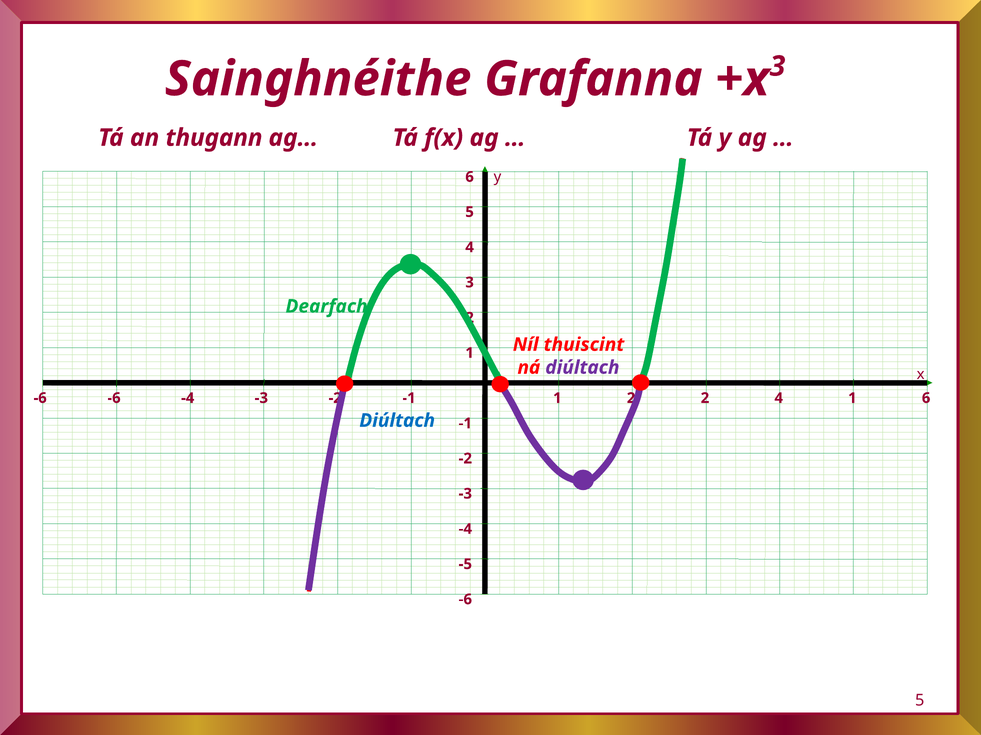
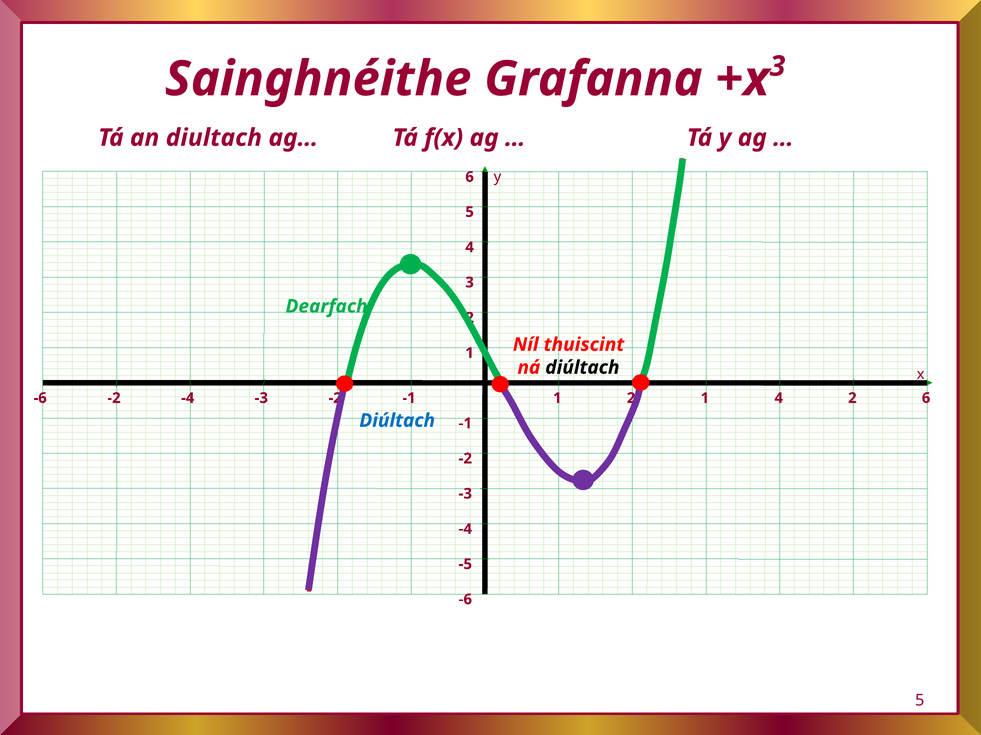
thugann: thugann -> diultach
diúltach at (582, 368) colour: purple -> black
-6 -6: -6 -> -2
2 at (705, 398): 2 -> 1
4 1: 1 -> 2
